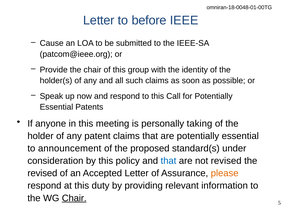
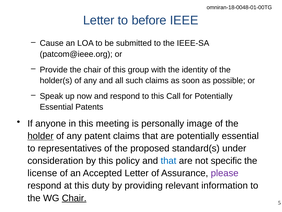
taking: taking -> image
holder underline: none -> present
announcement: announcement -> representatives
not revised: revised -> specific
revised at (42, 173): revised -> license
please colour: orange -> purple
